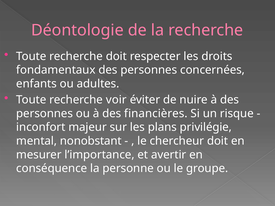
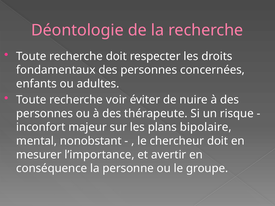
financières: financières -> thérapeute
privilégie: privilégie -> bipolaire
